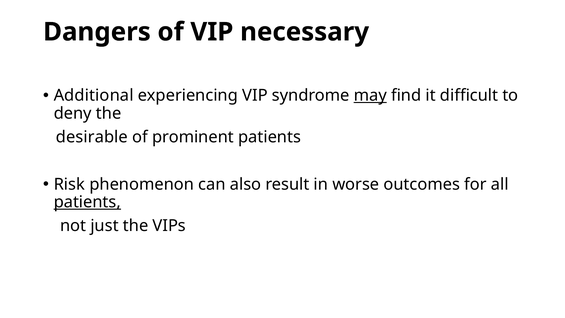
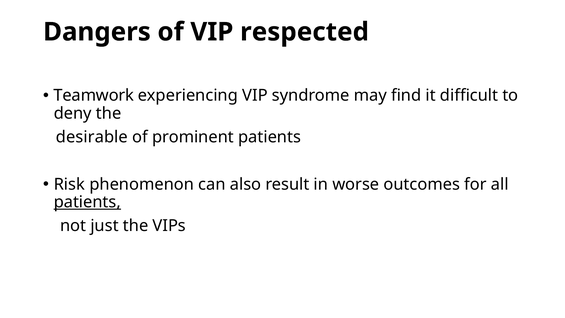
necessary: necessary -> respected
Additional: Additional -> Teamwork
may underline: present -> none
